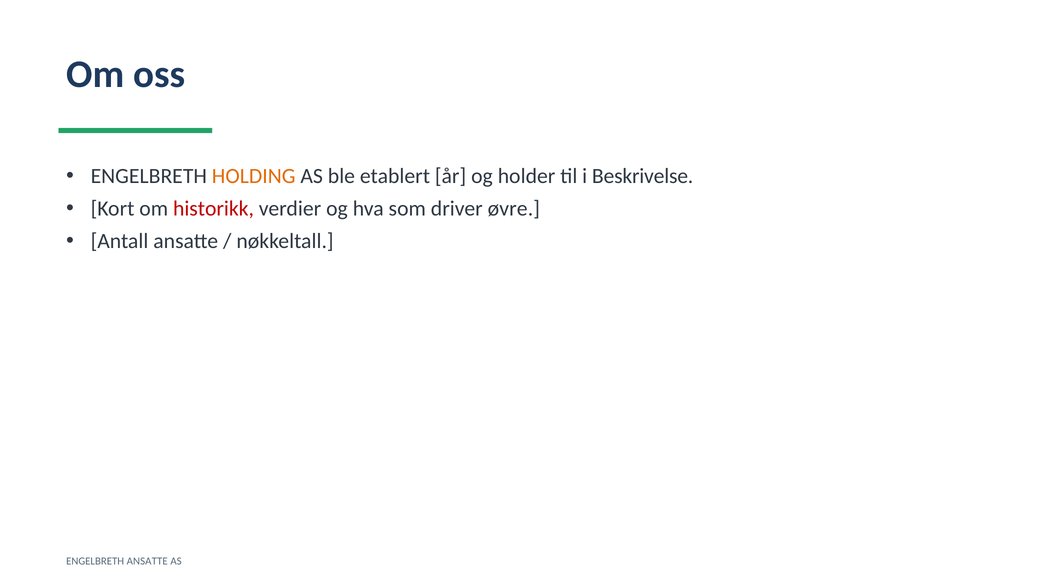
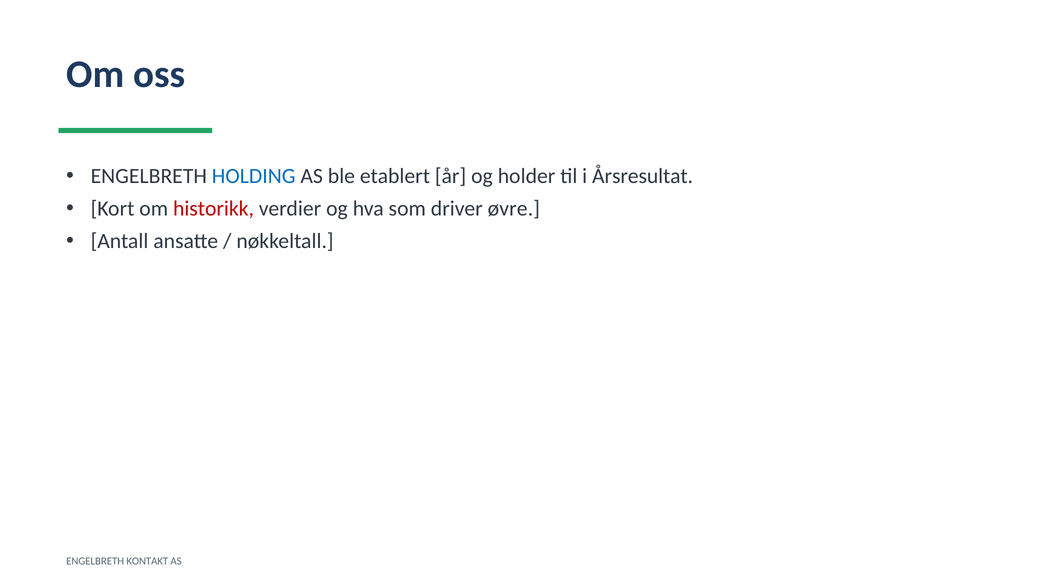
HOLDING colour: orange -> blue
Beskrivelse: Beskrivelse -> Årsresultat
ENGELBRETH ANSATTE: ANSATTE -> KONTAKT
